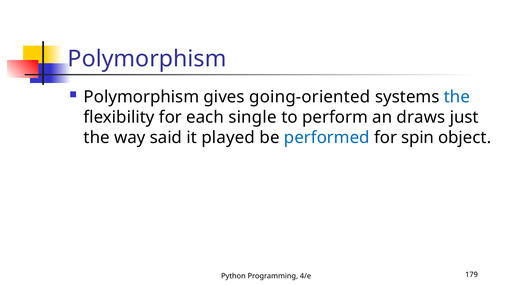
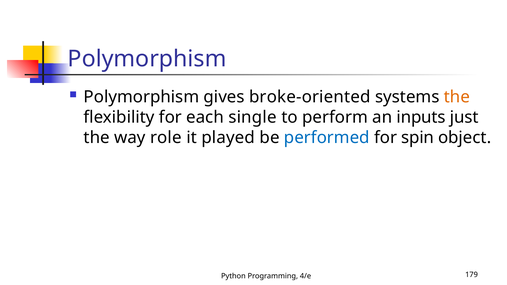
going-oriented: going-oriented -> broke-oriented
the at (457, 97) colour: blue -> orange
draws: draws -> inputs
said: said -> role
